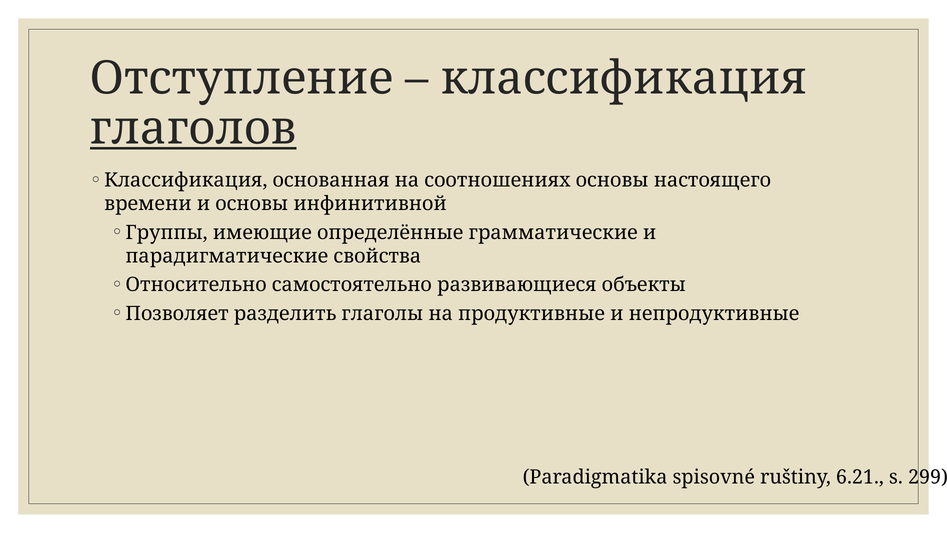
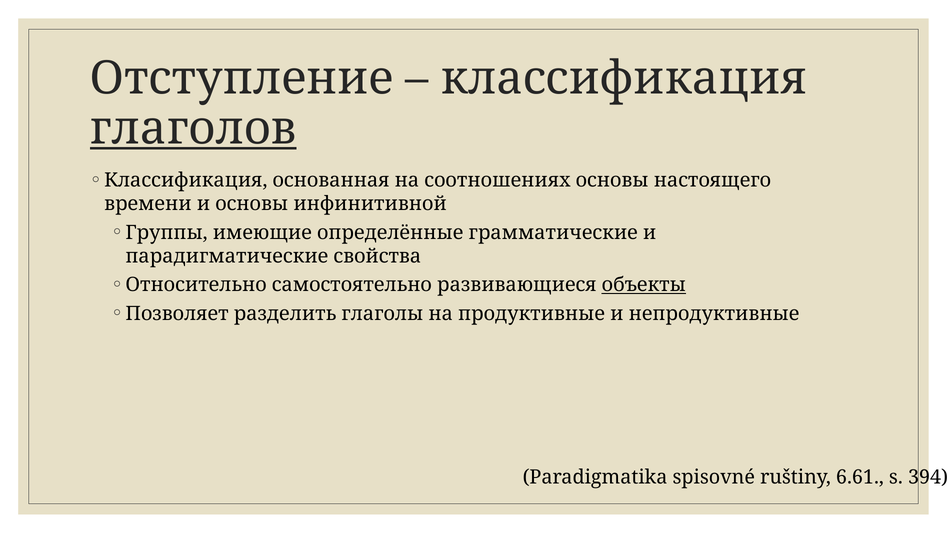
объекты underline: none -> present
6.21: 6.21 -> 6.61
299: 299 -> 394
